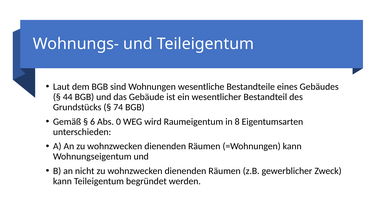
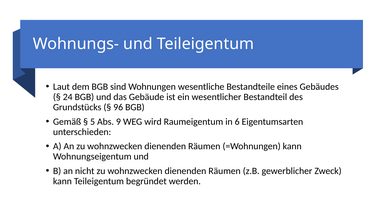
44: 44 -> 24
74: 74 -> 96
6: 6 -> 5
0: 0 -> 9
8: 8 -> 6
